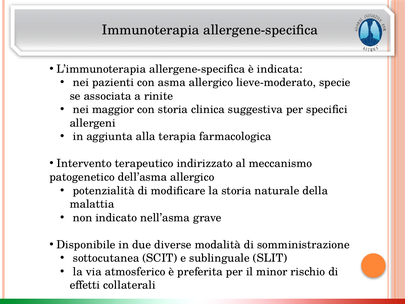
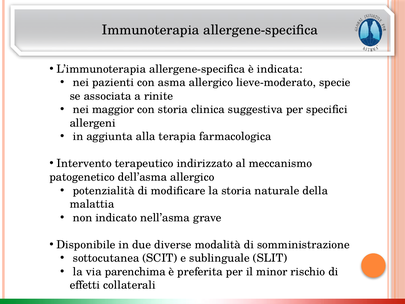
atmosferico: atmosferico -> parenchima
